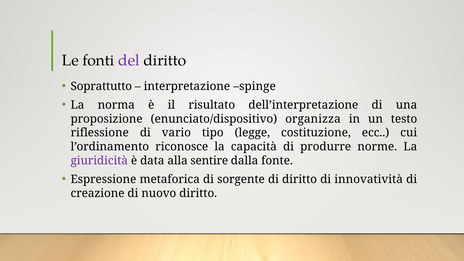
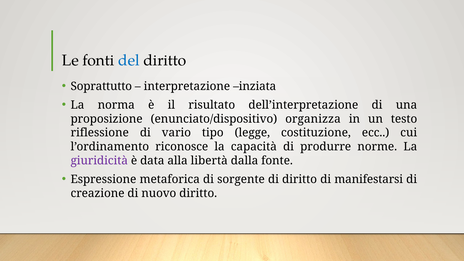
del colour: purple -> blue
spinge: spinge -> inziata
sentire: sentire -> libertà
innovatività: innovatività -> manifestarsi
